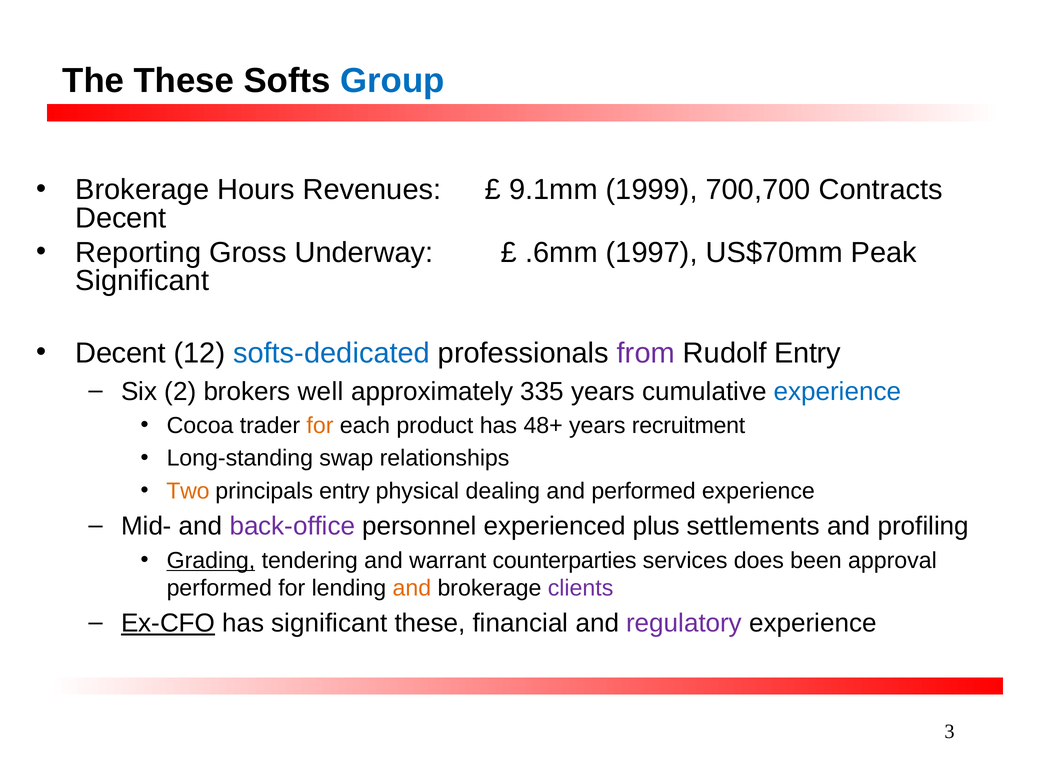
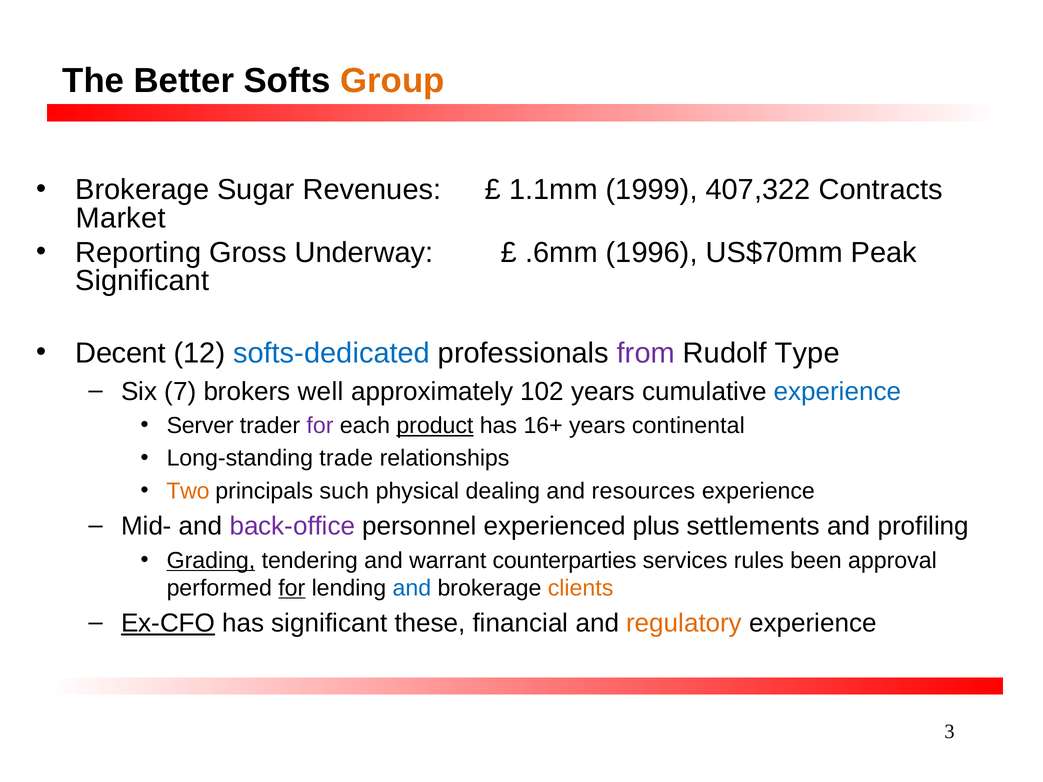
The These: These -> Better
Group colour: blue -> orange
Hours: Hours -> Sugar
9.1mm: 9.1mm -> 1.1mm
700,700: 700,700 -> 407,322
Decent at (121, 218): Decent -> Market
1997: 1997 -> 1996
Rudolf Entry: Entry -> Type
2: 2 -> 7
335: 335 -> 102
Cocoa: Cocoa -> Server
for at (320, 426) colour: orange -> purple
product underline: none -> present
48+: 48+ -> 16+
recruitment: recruitment -> continental
swap: swap -> trade
principals entry: entry -> such
and performed: performed -> resources
does: does -> rules
for at (292, 588) underline: none -> present
and at (412, 588) colour: orange -> blue
clients colour: purple -> orange
regulatory colour: purple -> orange
